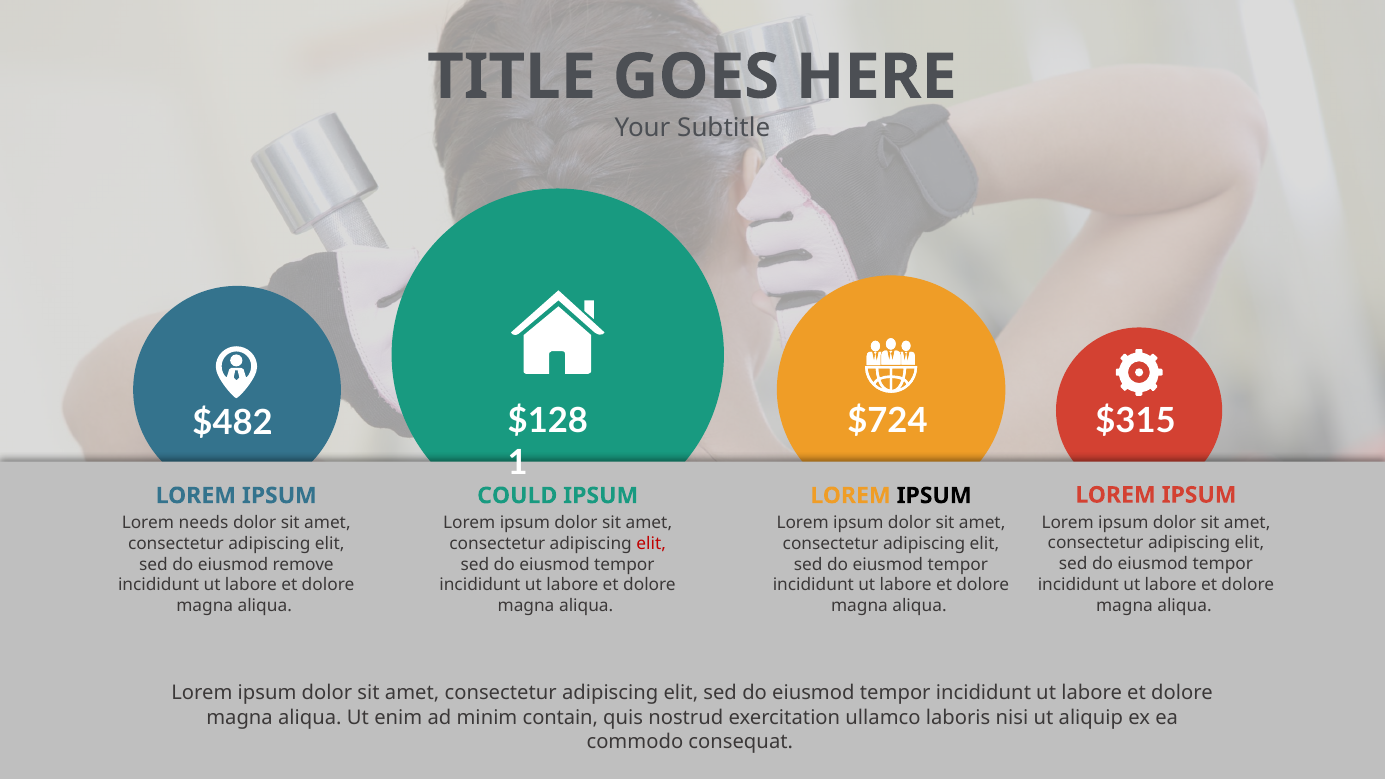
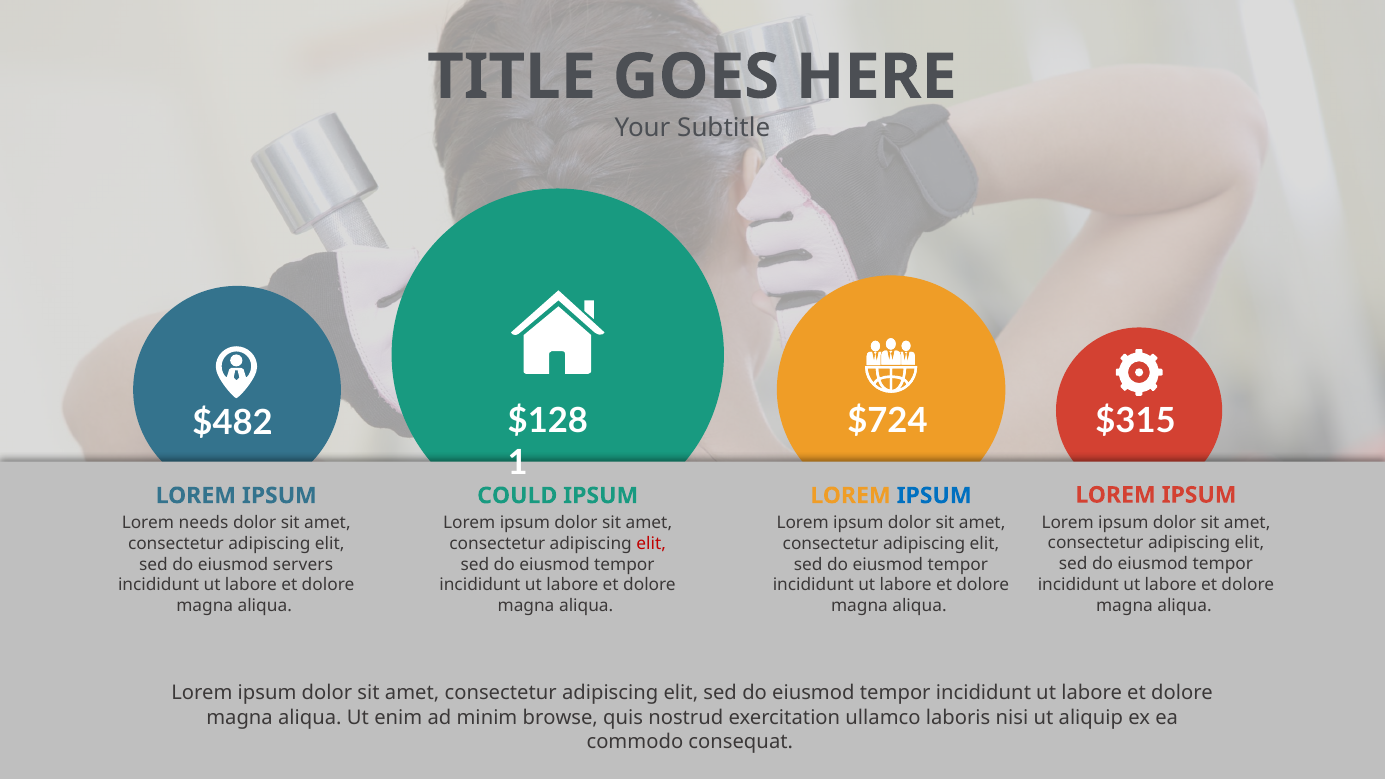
IPSUM at (934, 496) colour: black -> blue
remove: remove -> servers
contain: contain -> browse
